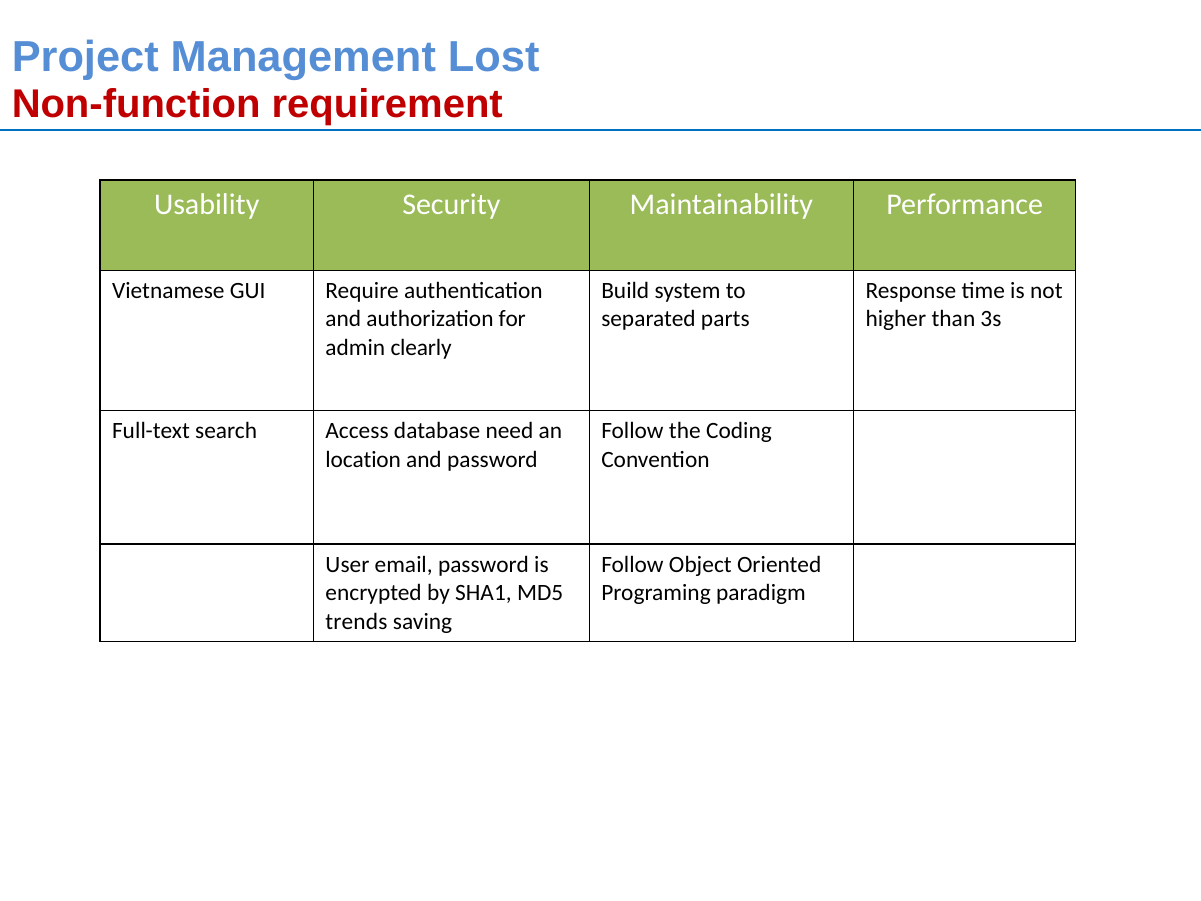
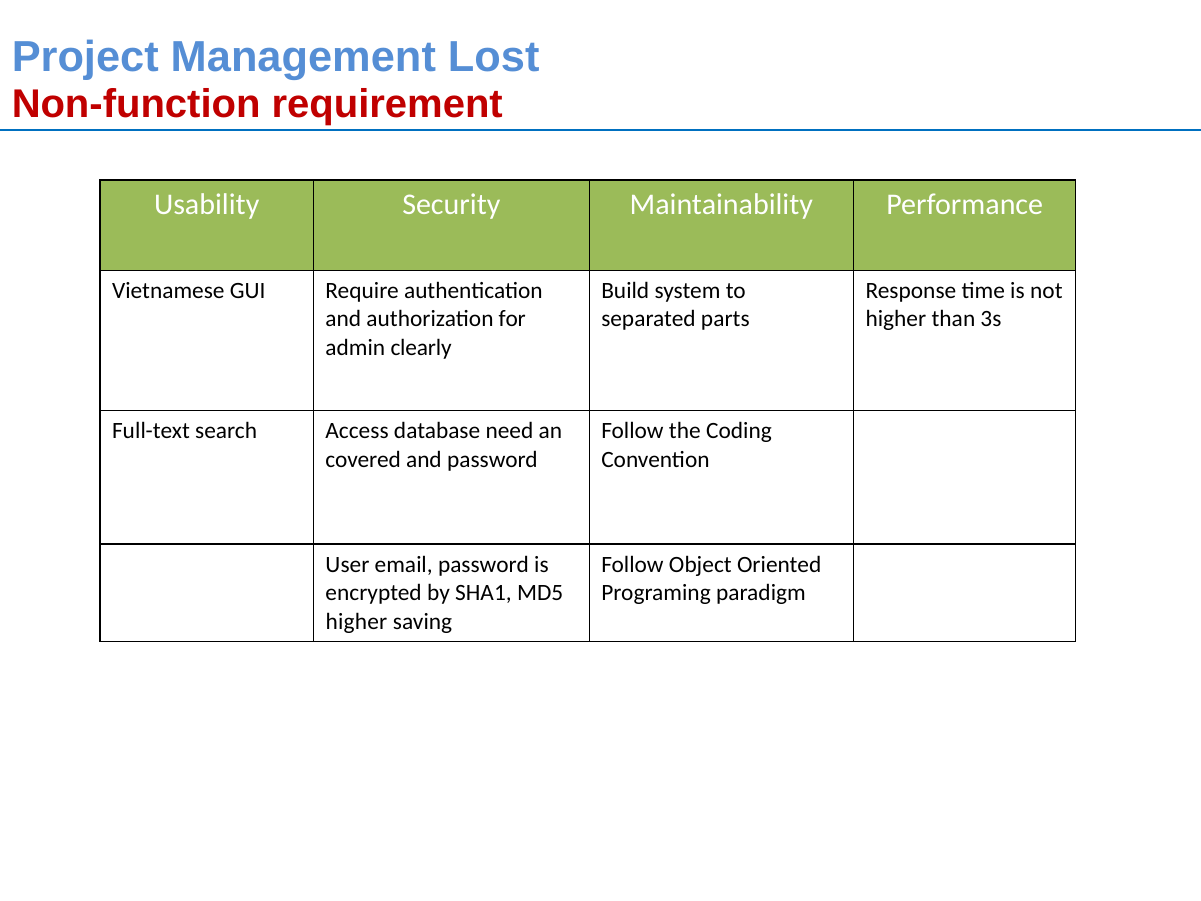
location: location -> covered
trends at (356, 621): trends -> higher
